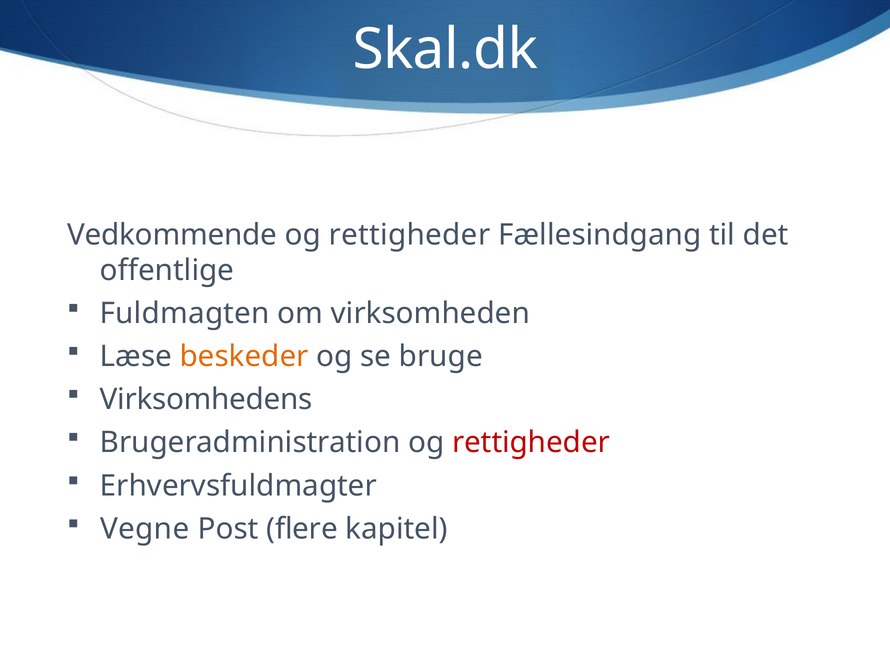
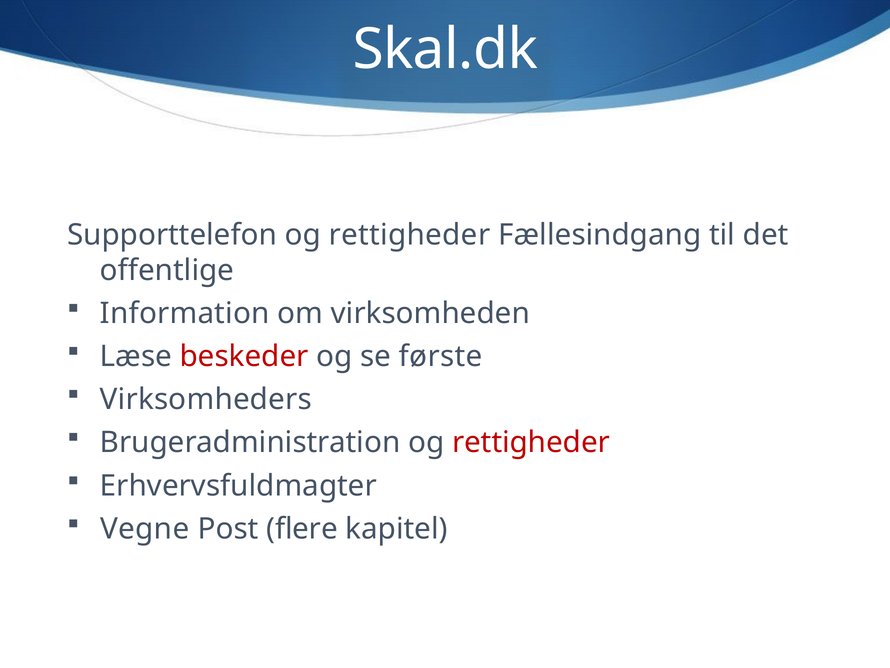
Vedkommende: Vedkommende -> Supporttelefon
Fuldmagten: Fuldmagten -> Information
beskeder colour: orange -> red
bruge: bruge -> første
Virksomhedens: Virksomhedens -> Virksomheders
